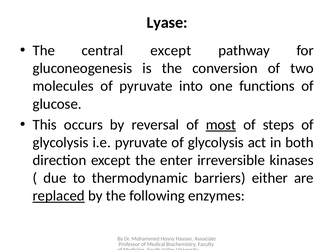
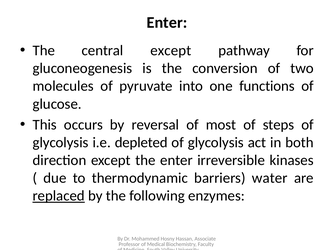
Lyase at (167, 23): Lyase -> Enter
most underline: present -> none
i.e pyruvate: pyruvate -> depleted
either: either -> water
